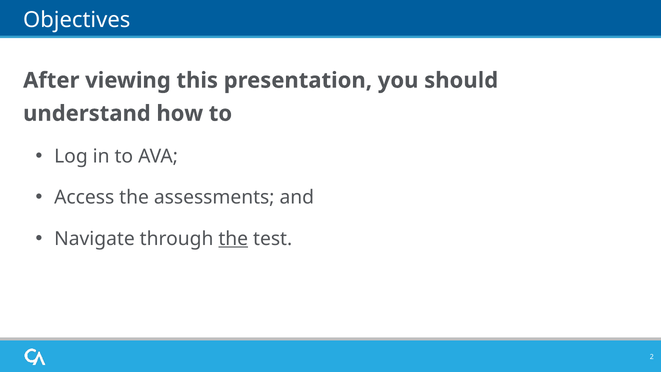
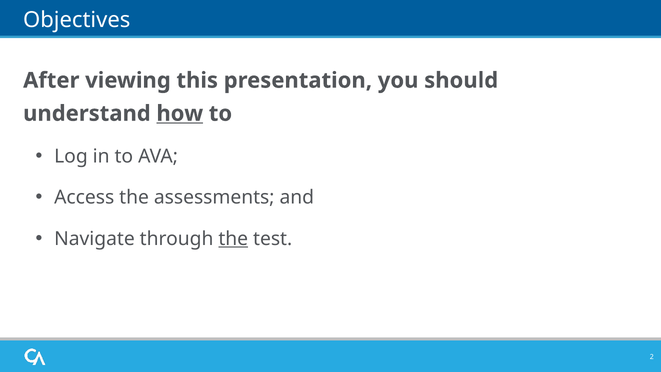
how underline: none -> present
